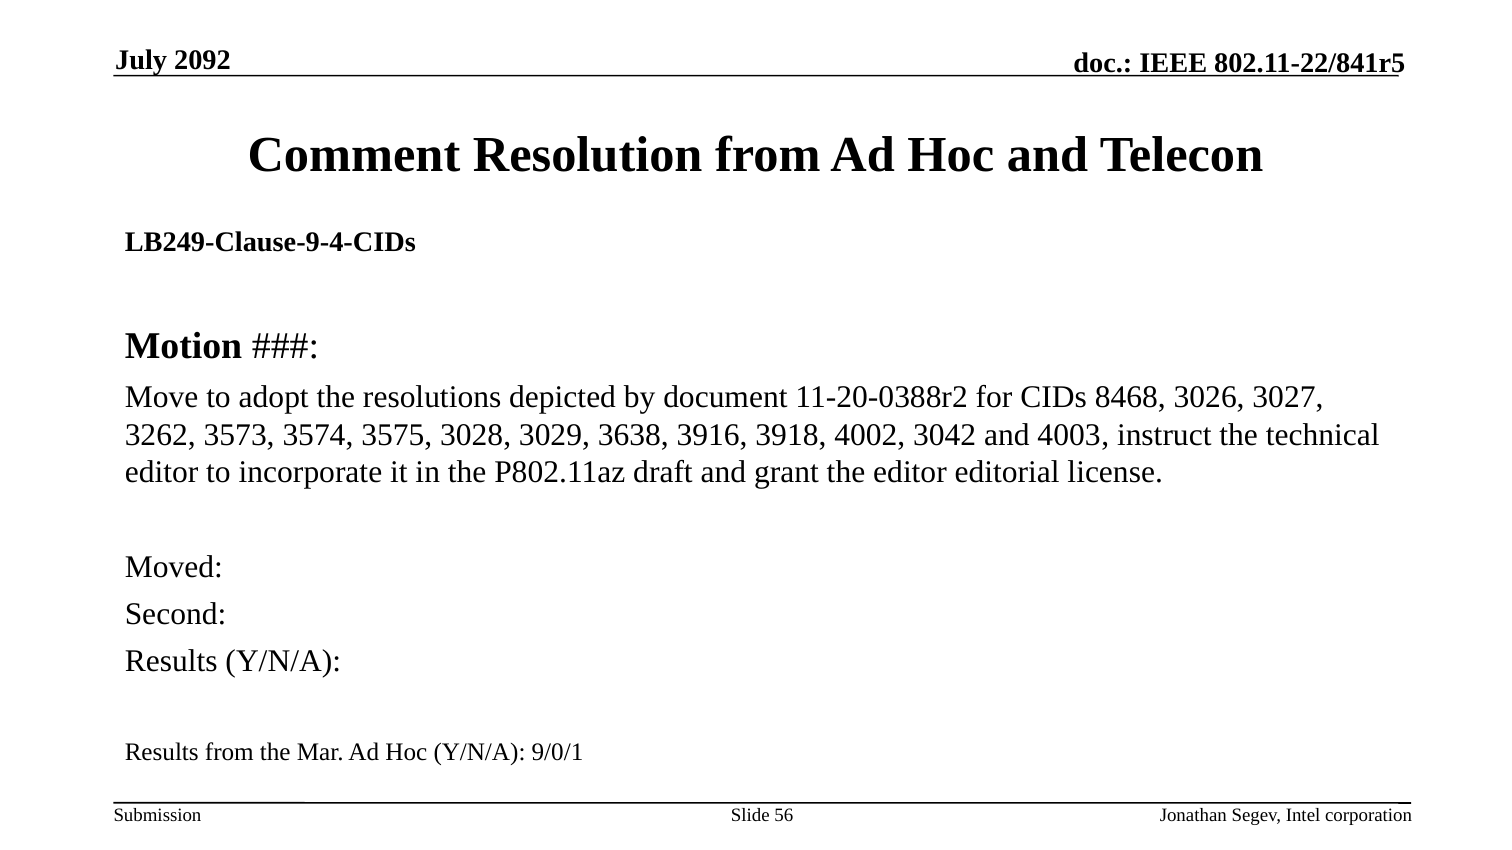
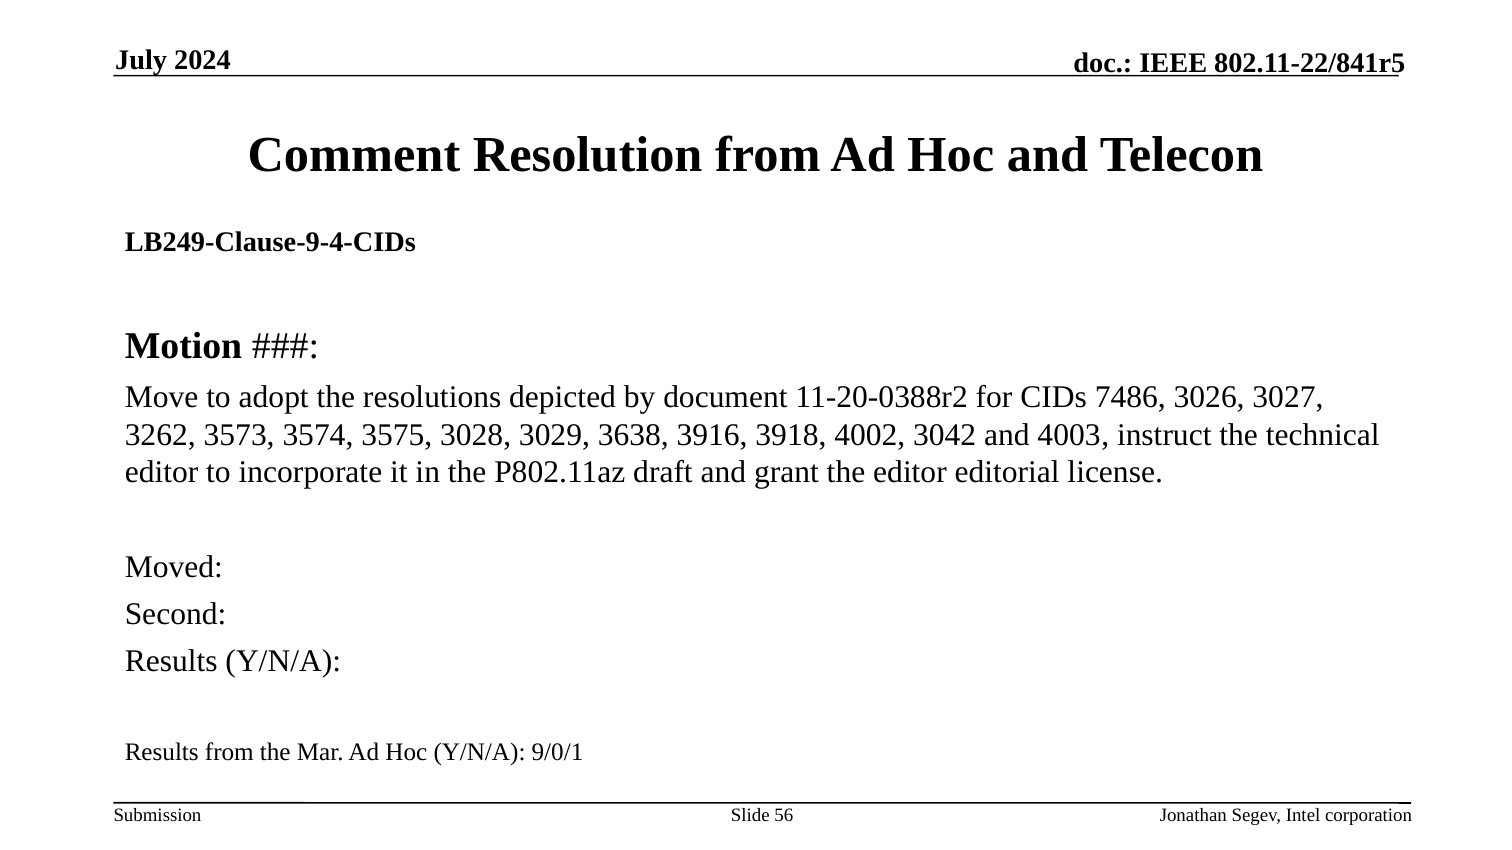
2092: 2092 -> 2024
8468: 8468 -> 7486
